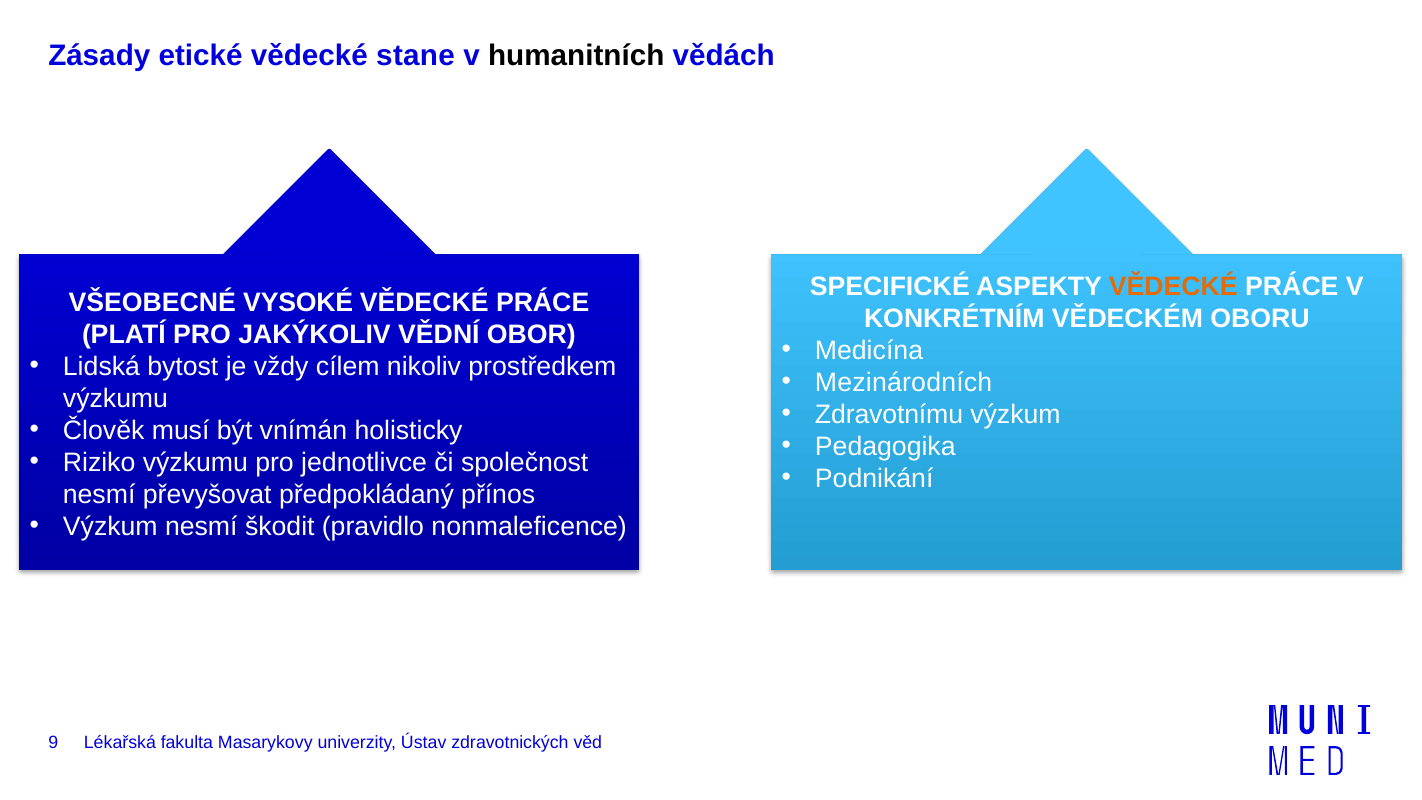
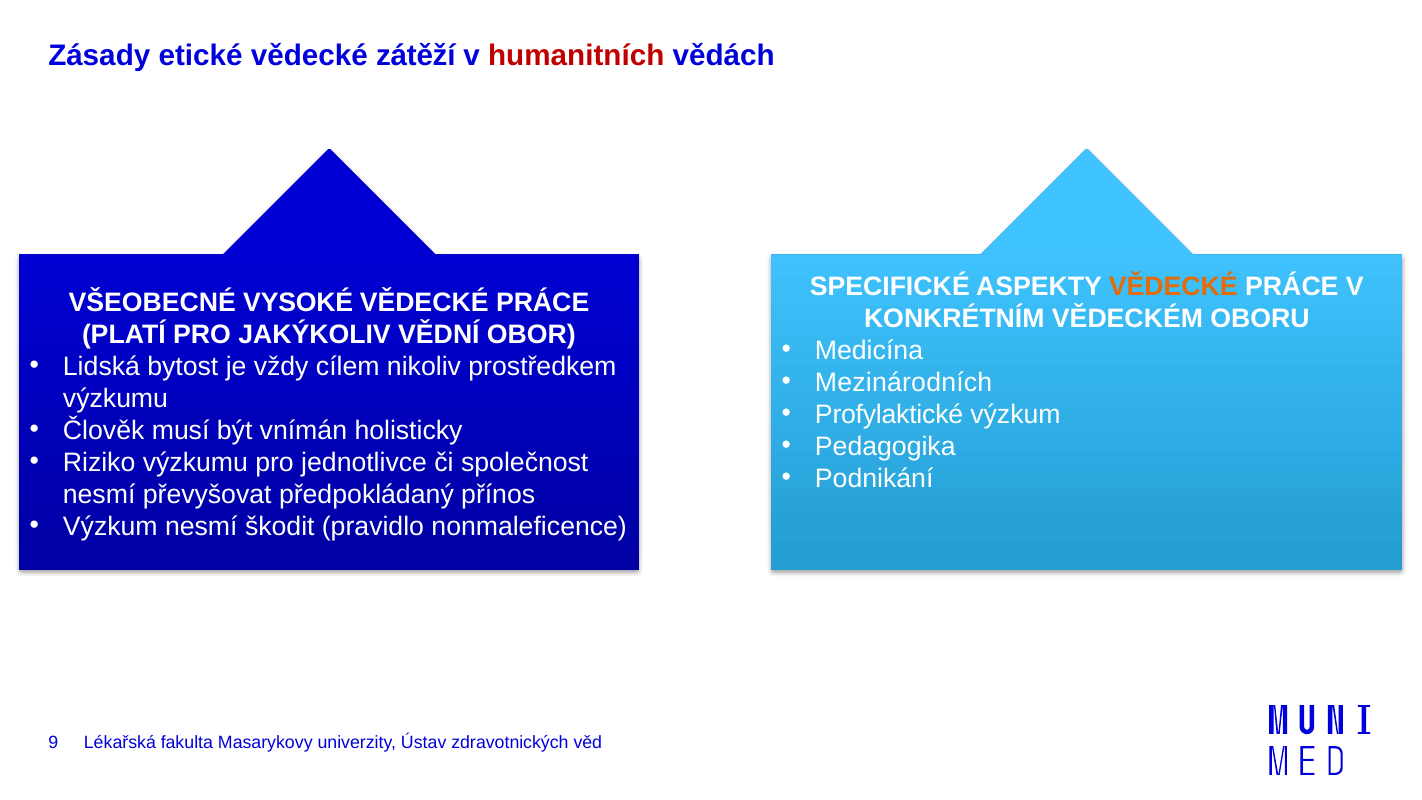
stane: stane -> zátěží
humanitních colour: black -> red
Zdravotnímu: Zdravotnímu -> Profylaktické
